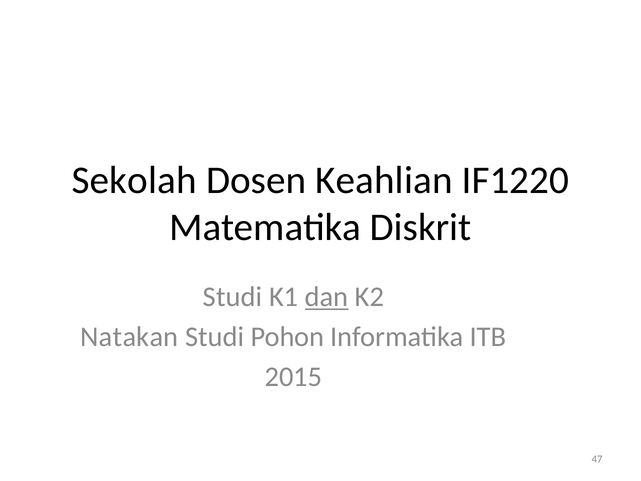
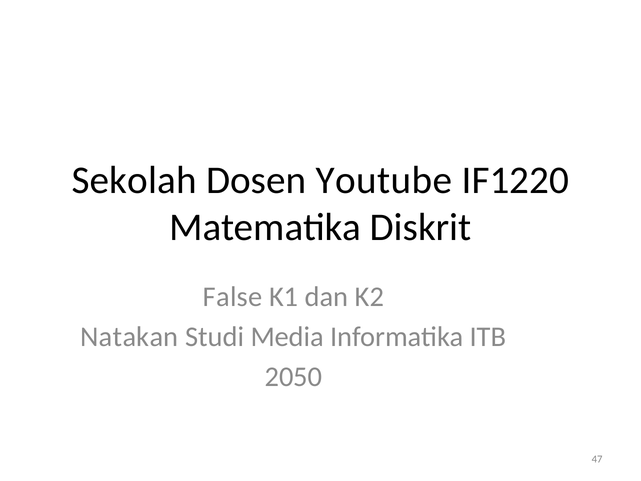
Keahlian: Keahlian -> Youtube
Studi at (233, 297): Studi -> False
dan underline: present -> none
Pohon: Pohon -> Media
2015: 2015 -> 2050
